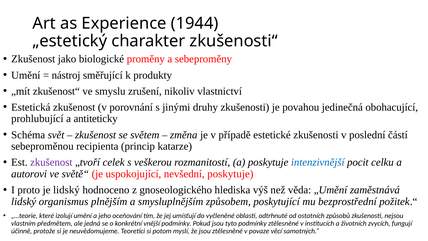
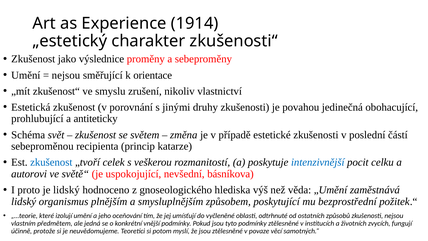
1944: 1944 -> 1914
biologické: biologické -> výslednice
nástroj at (66, 75): nástroj -> nejsou
produkty: produkty -> orientace
zkušenost at (51, 162) colour: purple -> blue
nevšední poskytuje: poskytuje -> básníkova
